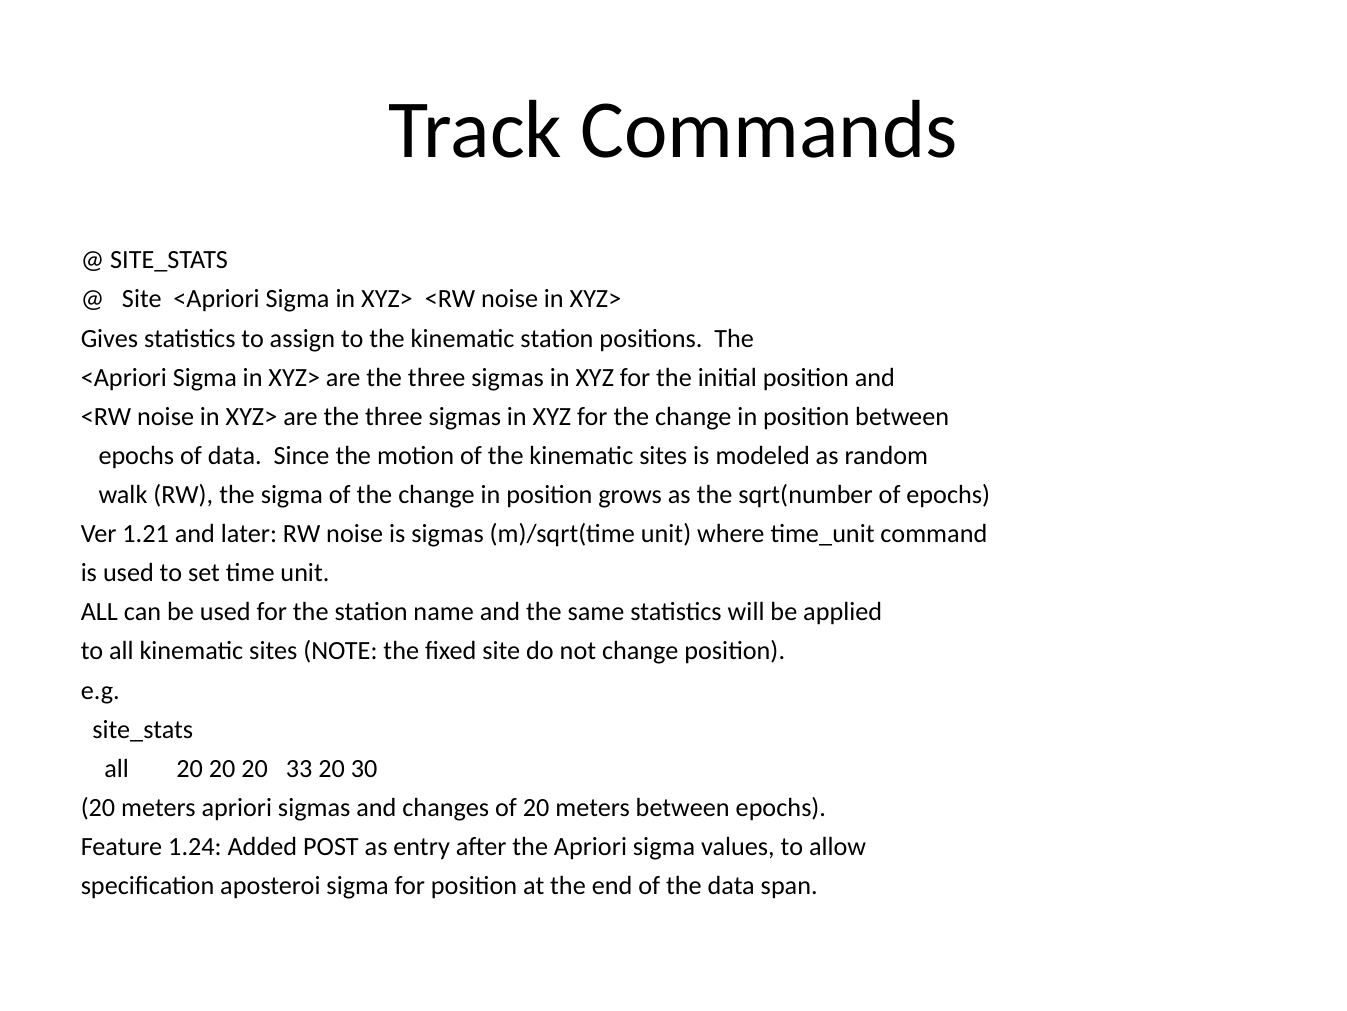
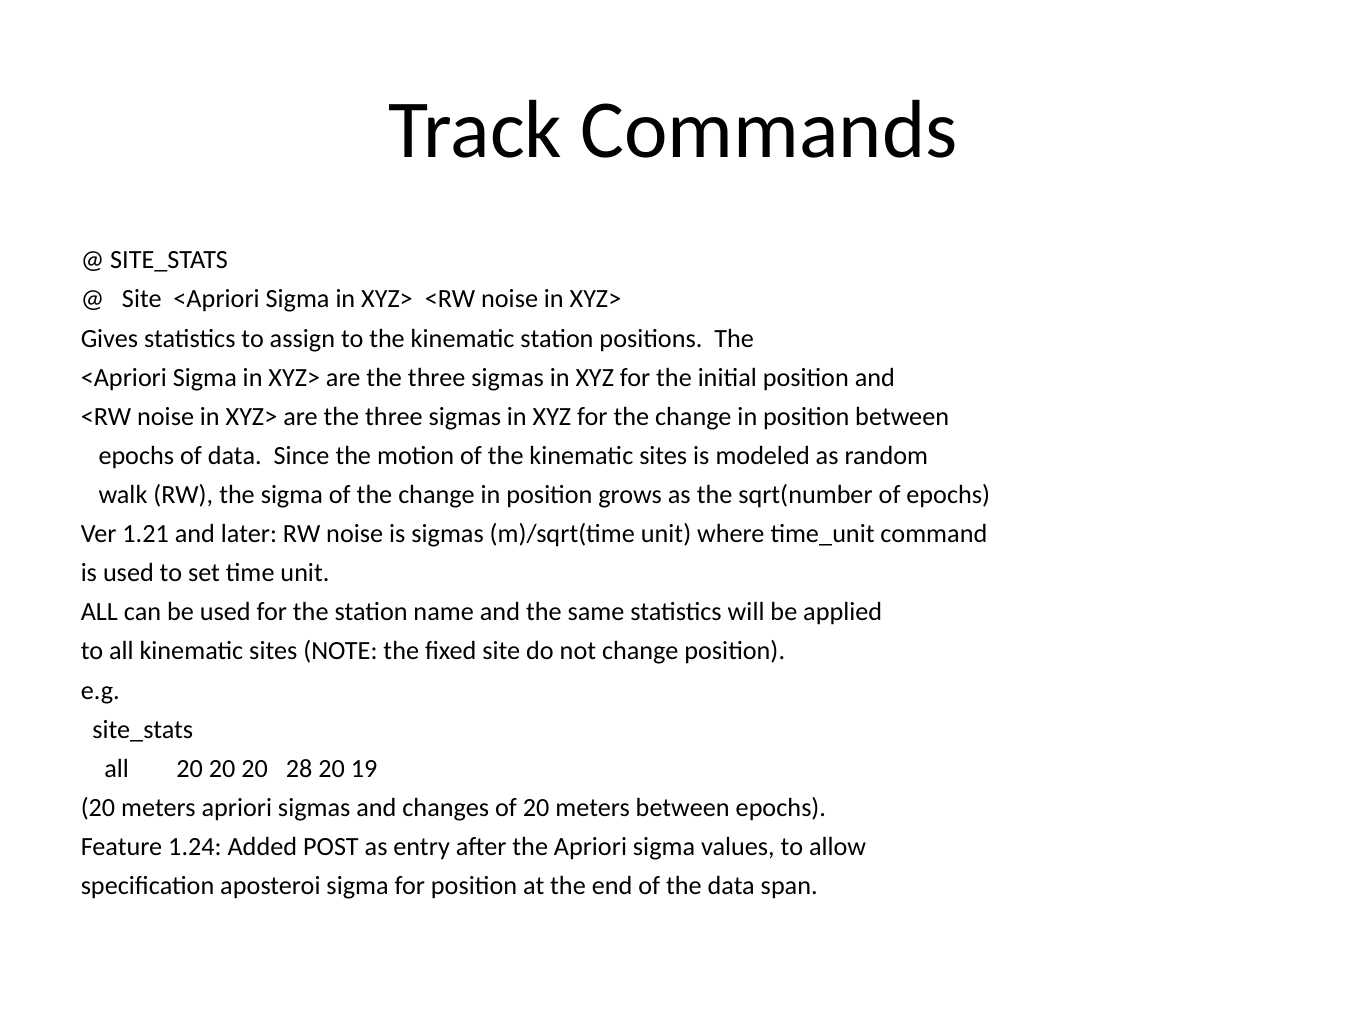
33: 33 -> 28
30: 30 -> 19
